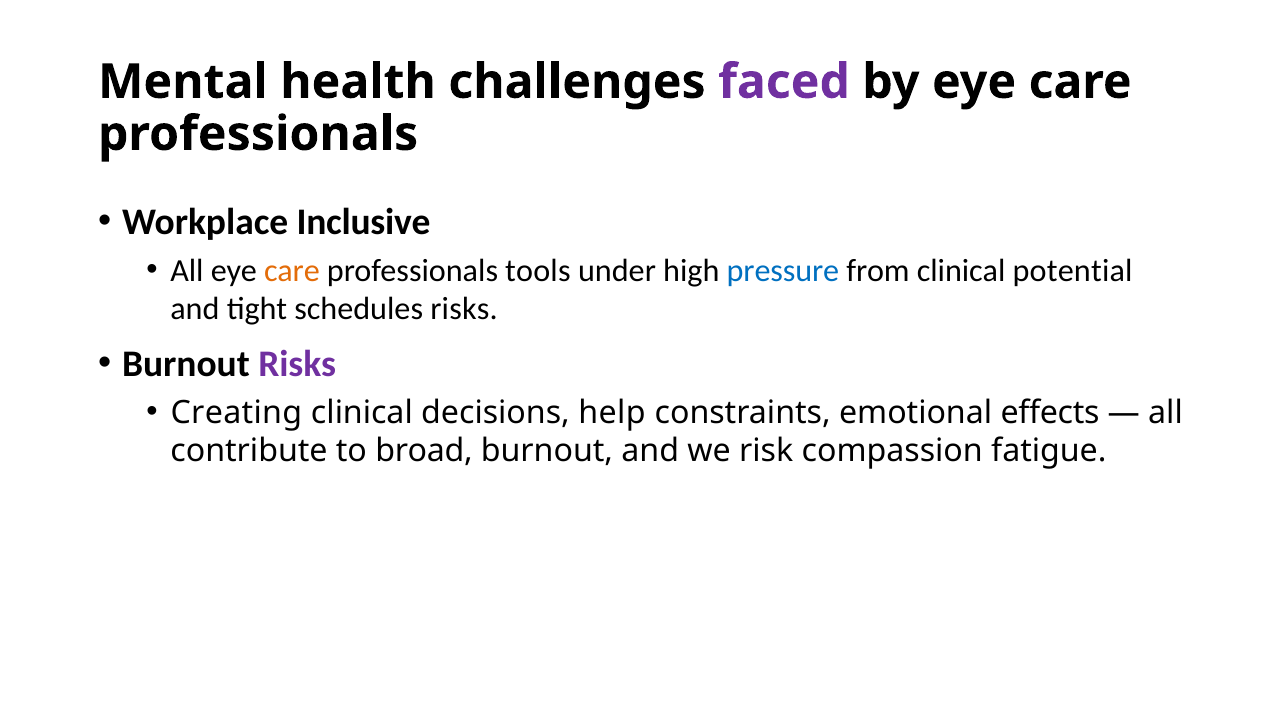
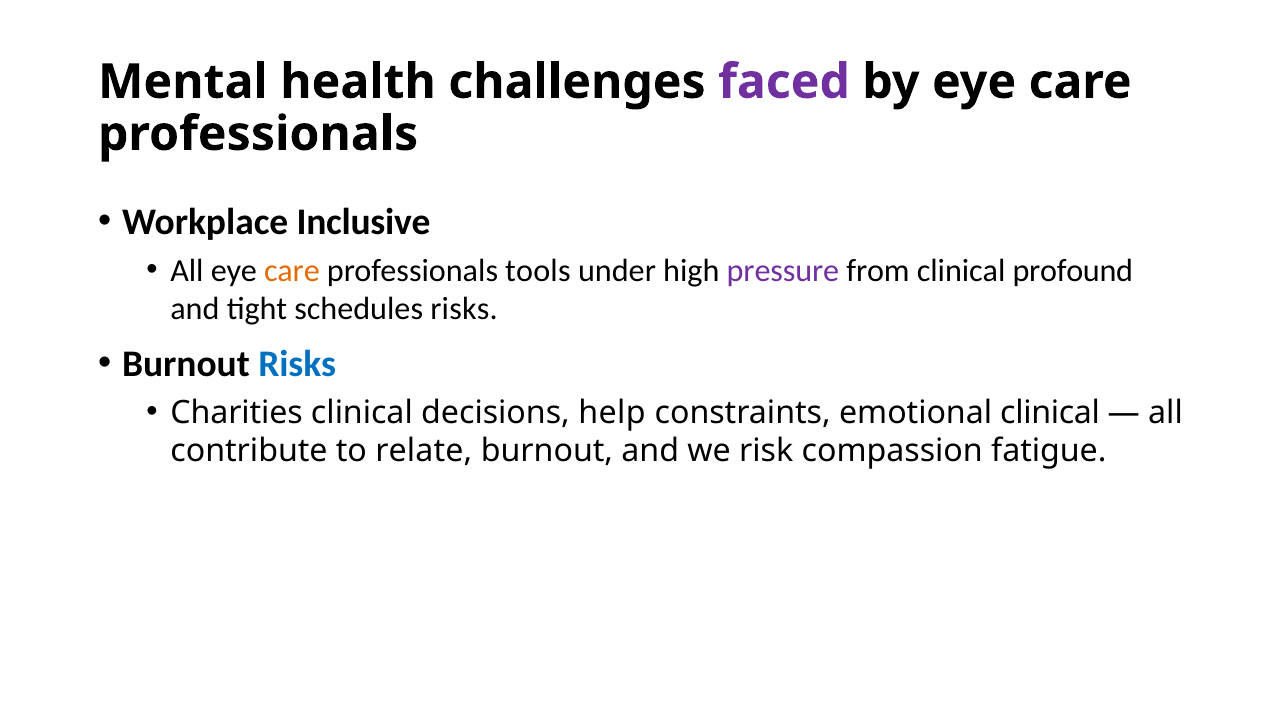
pressure colour: blue -> purple
potential: potential -> profound
Risks at (297, 365) colour: purple -> blue
Creating: Creating -> Charities
emotional effects: effects -> clinical
broad: broad -> relate
